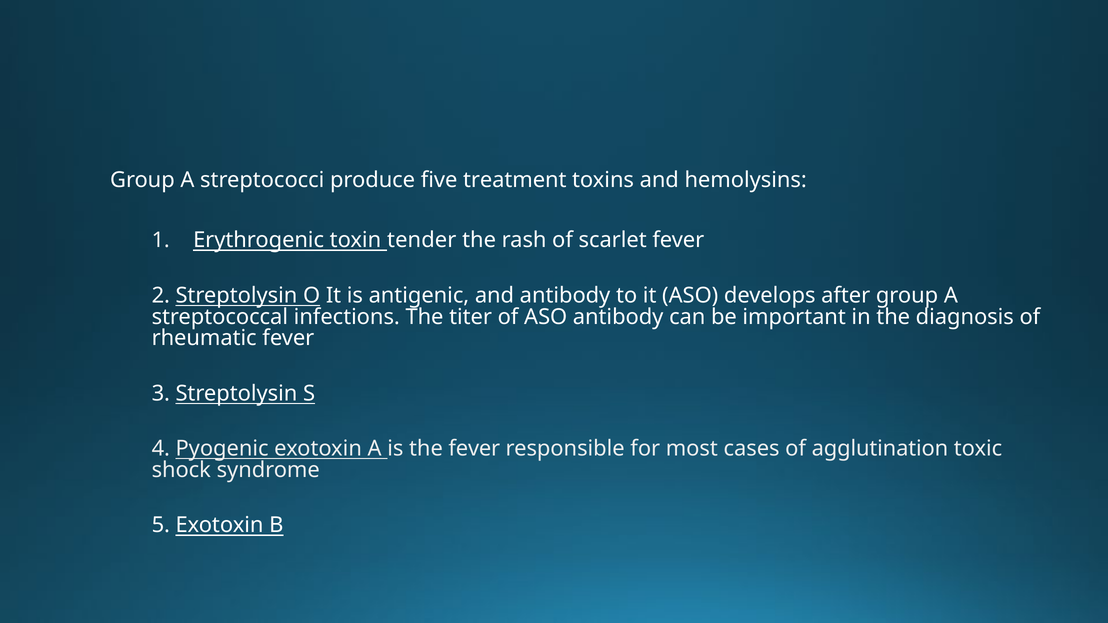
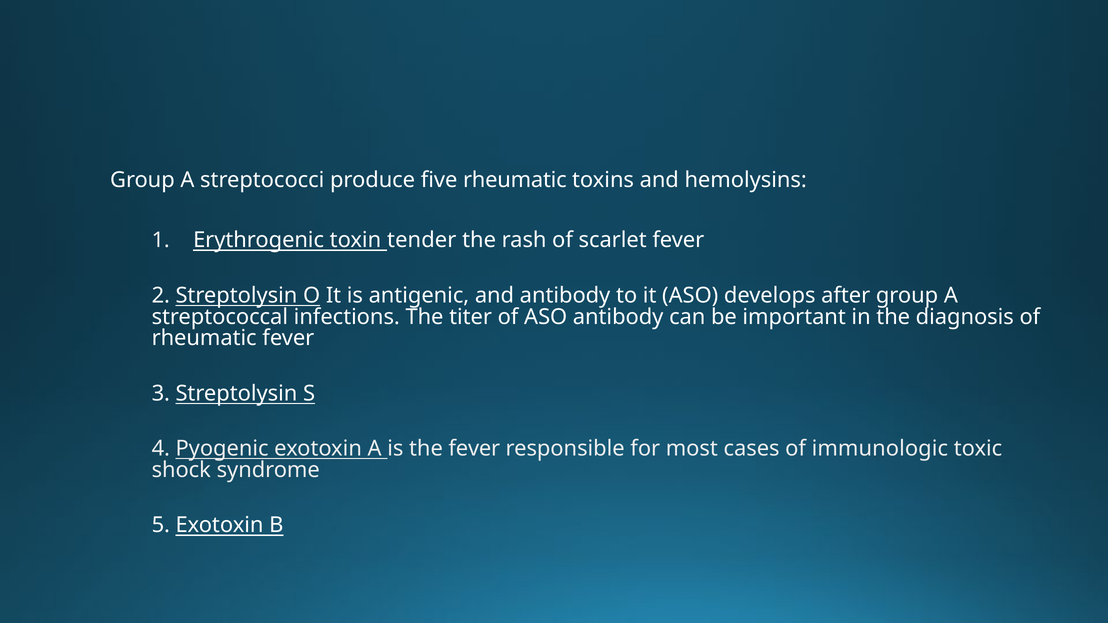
five treatment: treatment -> rheumatic
agglutination: agglutination -> immunologic
